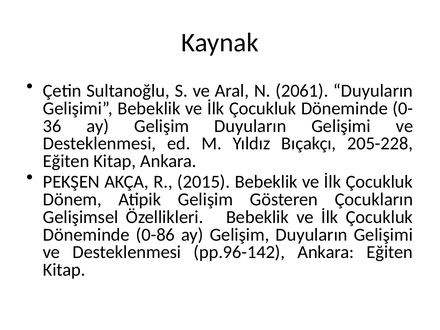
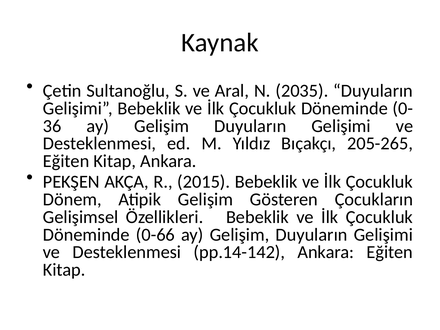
2061: 2061 -> 2035
205-228: 205-228 -> 205-265
0-86: 0-86 -> 0-66
pp.96-142: pp.96-142 -> pp.14-142
